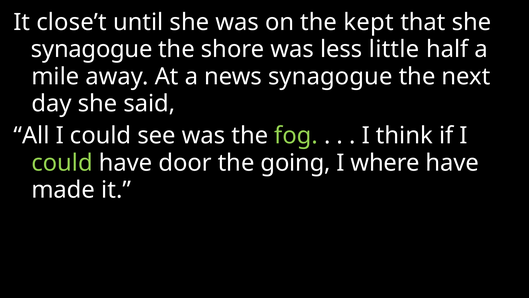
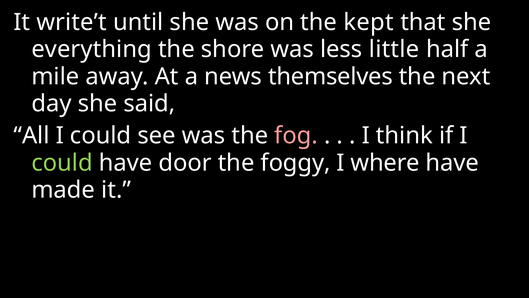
close’t: close’t -> write’t
synagogue at (92, 49): synagogue -> everything
news synagogue: synagogue -> themselves
fog colour: light green -> pink
going: going -> foggy
